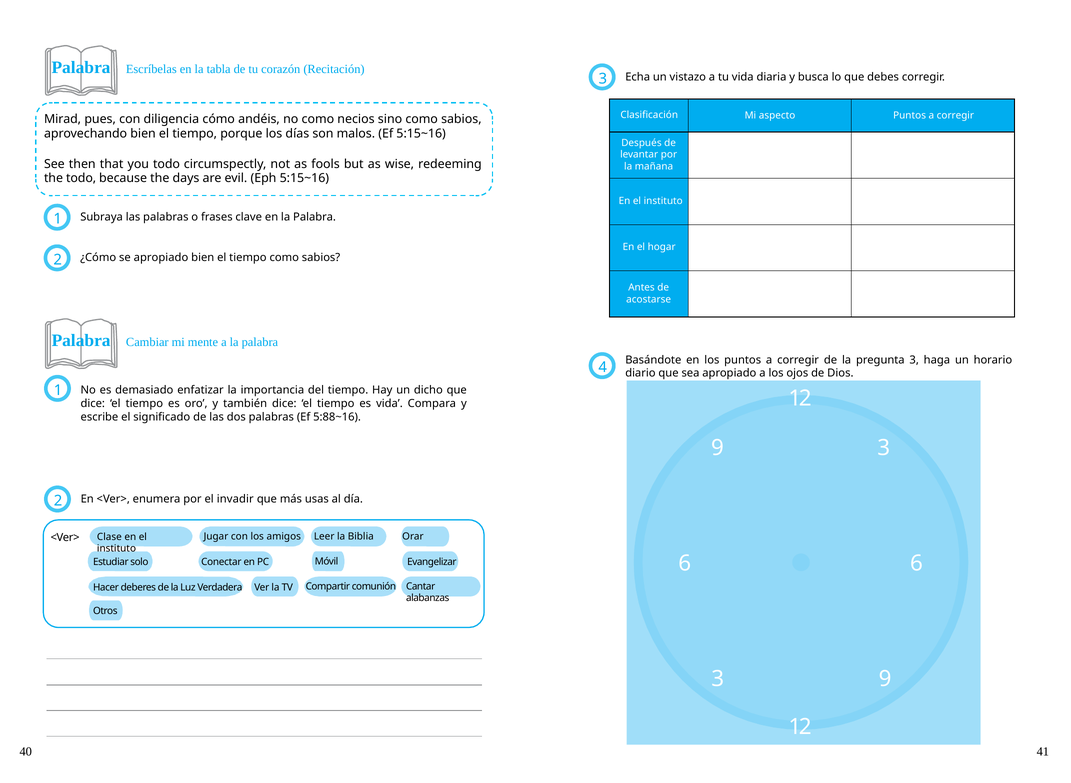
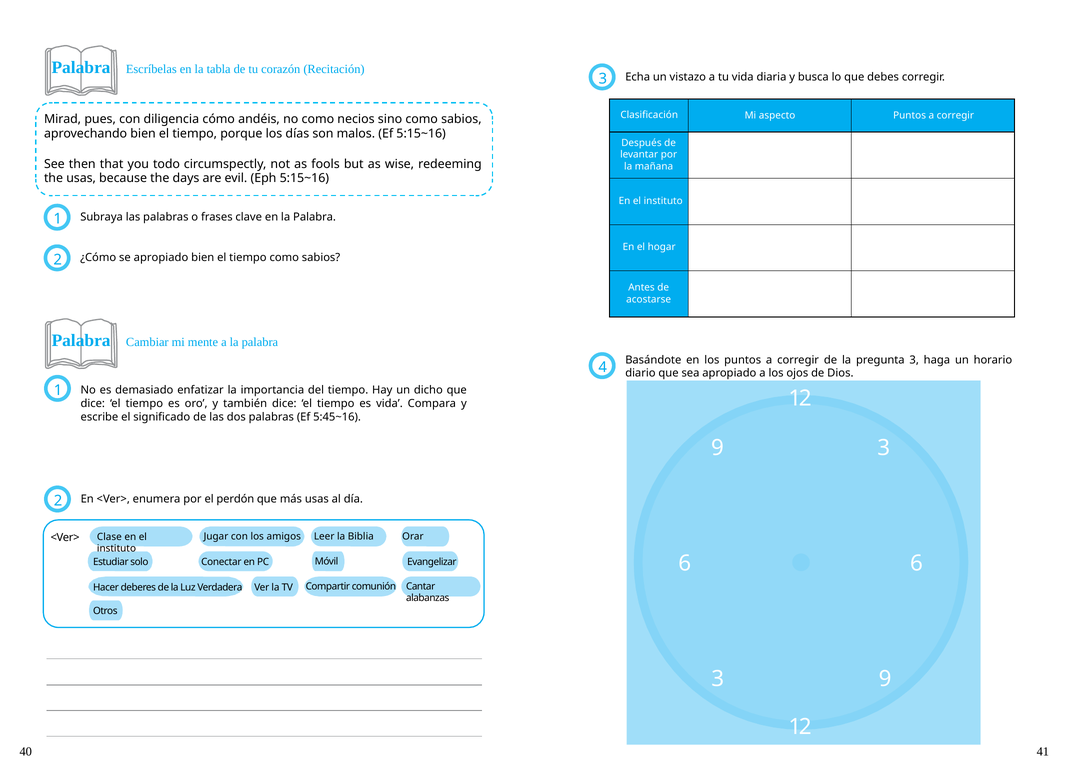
the todo: todo -> usas
5:88~16: 5:88~16 -> 5:45~16
invadir: invadir -> perdón
